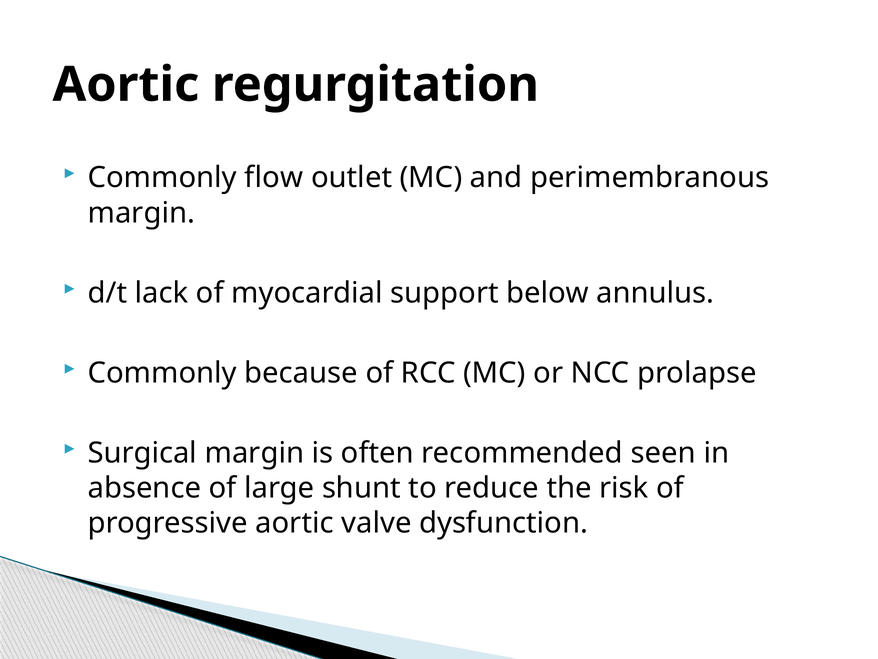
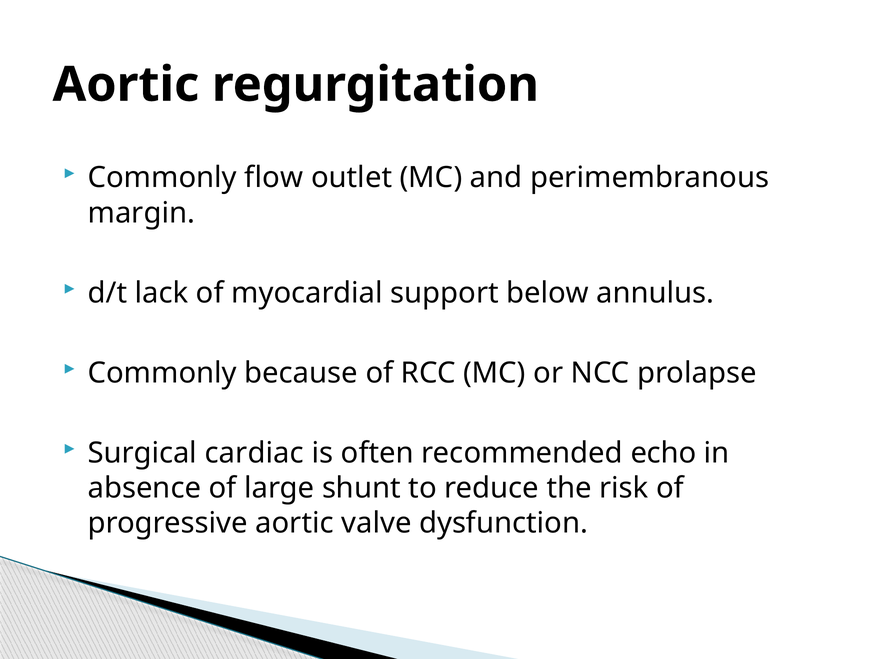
Surgical margin: margin -> cardiac
seen: seen -> echo
